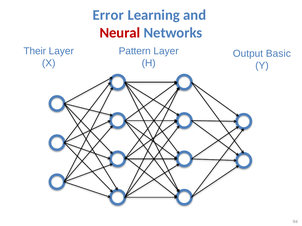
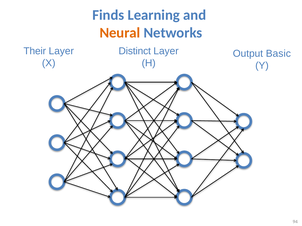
Error: Error -> Finds
Neural colour: red -> orange
Pattern: Pattern -> Distinct
